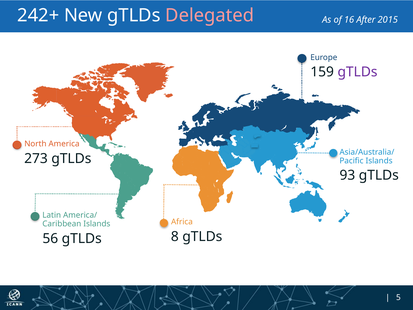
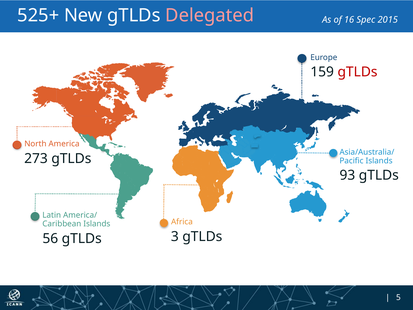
242+: 242+ -> 525+
After: After -> Spec
gTLDs at (358, 72) colour: purple -> red
8: 8 -> 3
